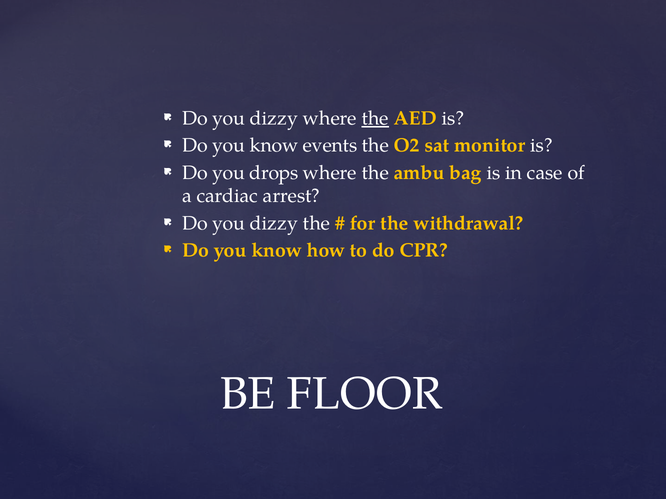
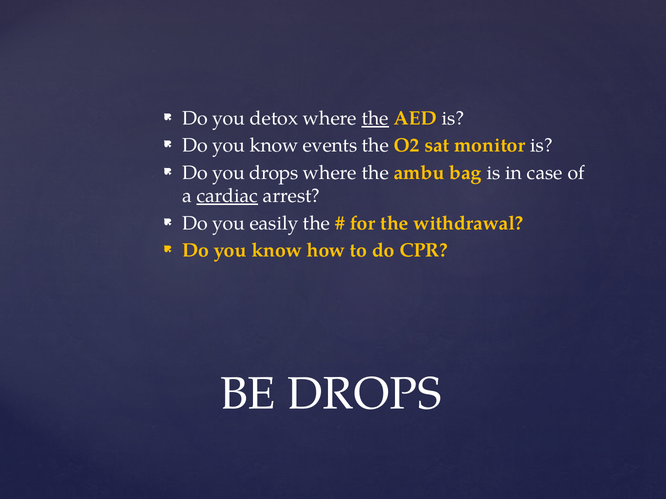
dizzy at (274, 118): dizzy -> detox
cardiac underline: none -> present
dizzy at (274, 223): dizzy -> easily
BE FLOOR: FLOOR -> DROPS
